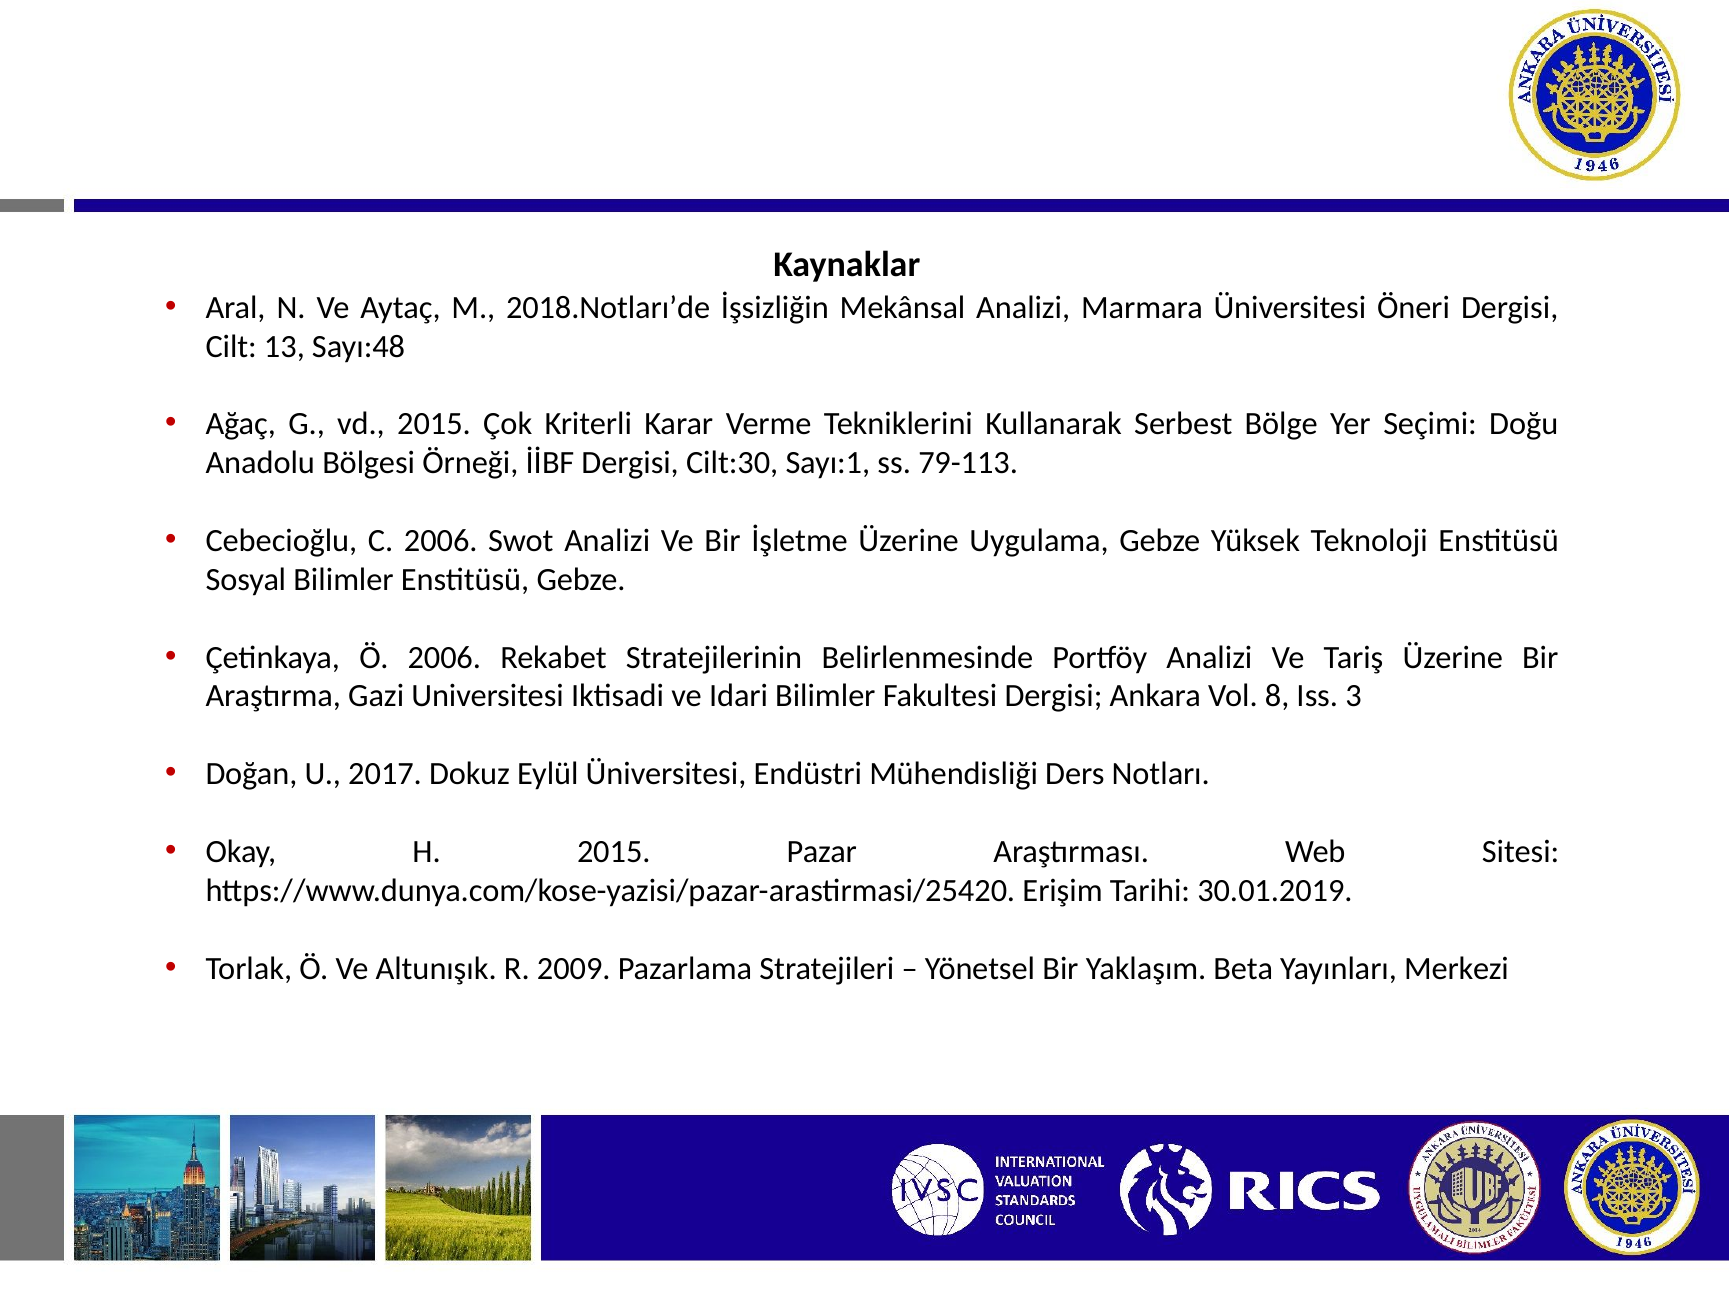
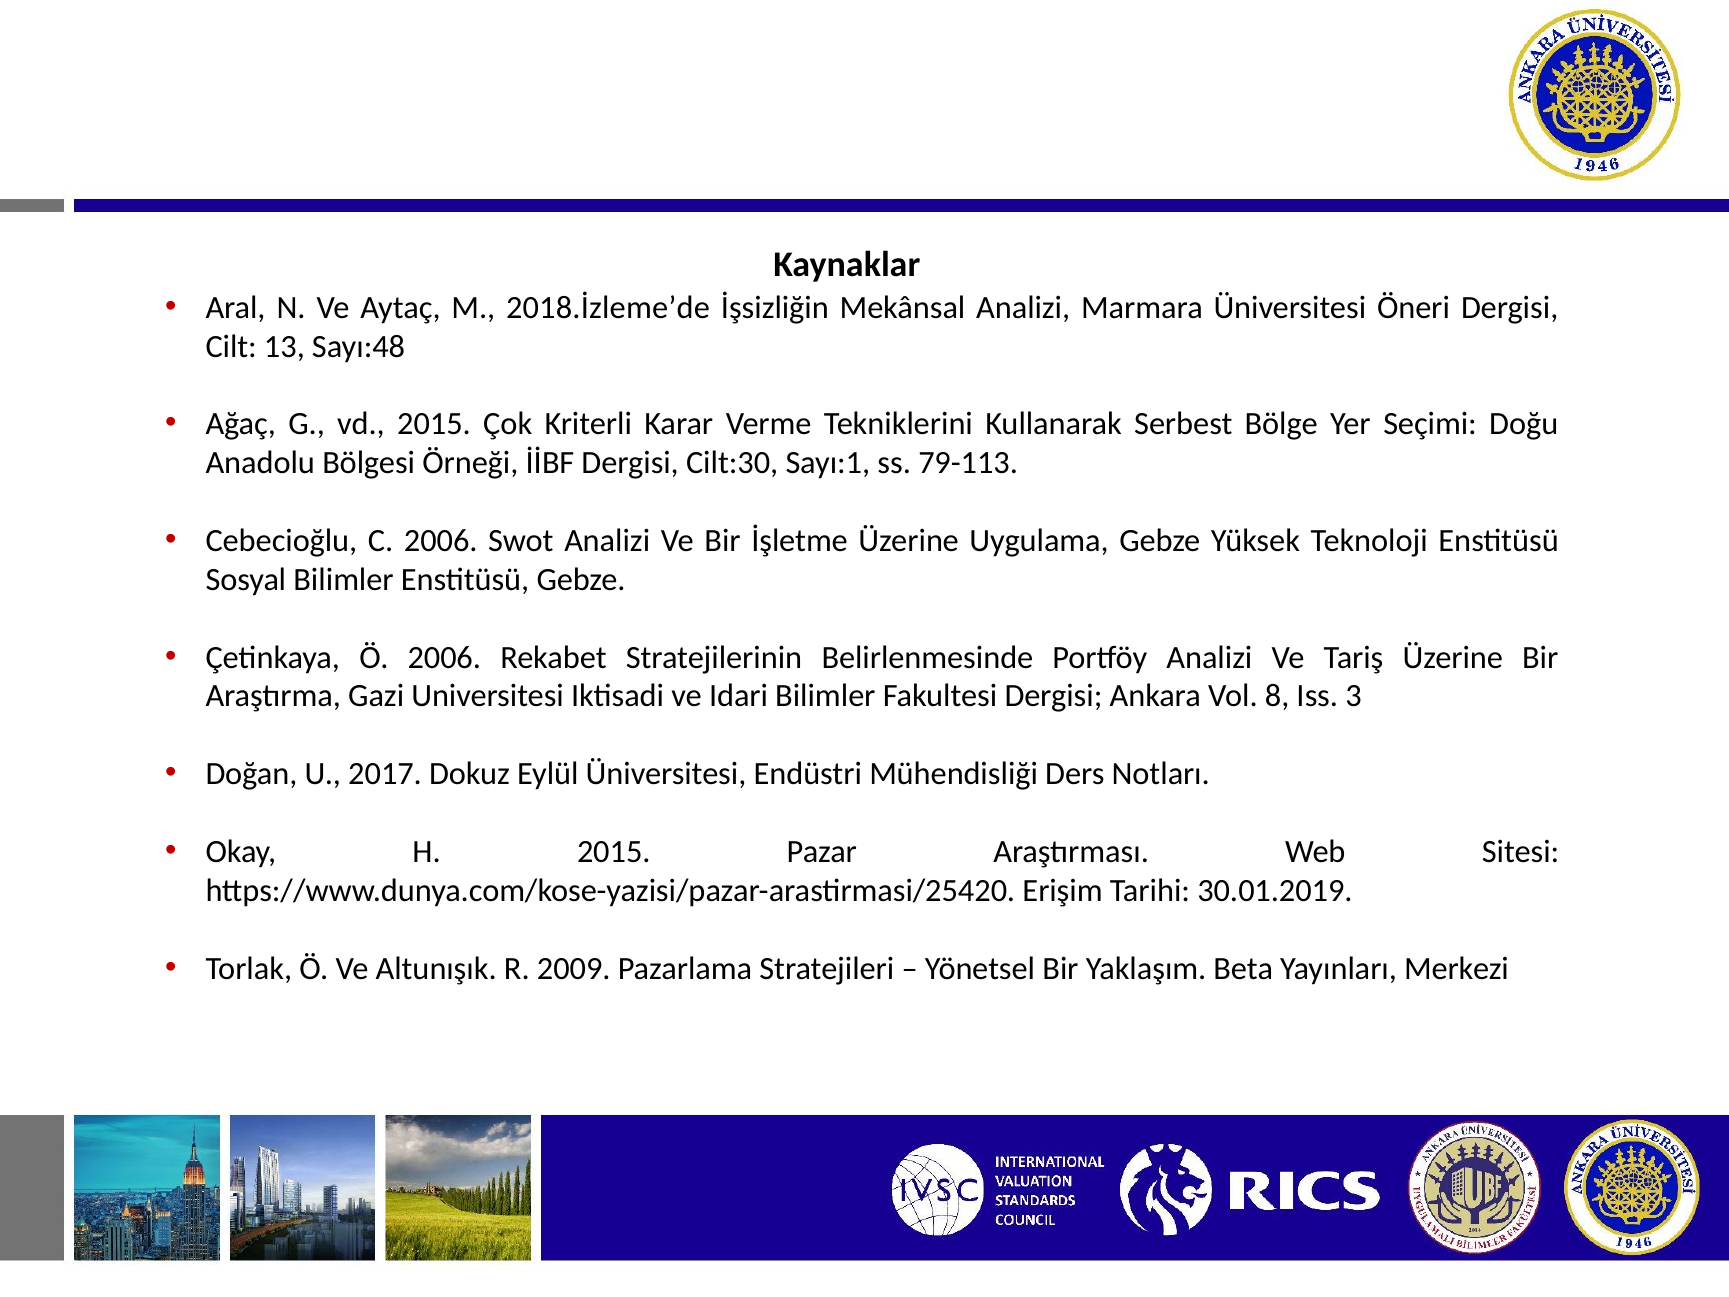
2018.Notları’de: 2018.Notları’de -> 2018.İzleme’de
